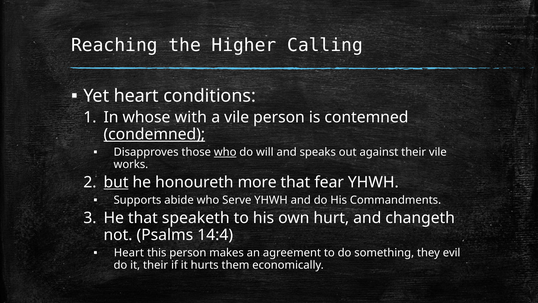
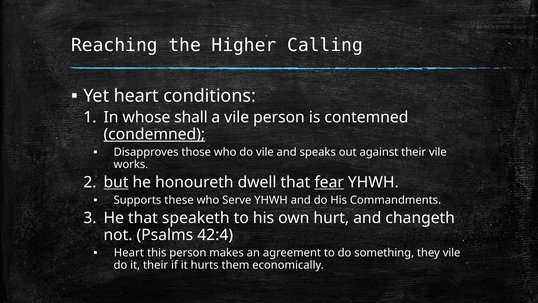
with: with -> shall
who at (225, 152) underline: present -> none
do will: will -> vile
more: more -> dwell
fear underline: none -> present
abide: abide -> these
14:4: 14:4 -> 42:4
they evil: evil -> vile
